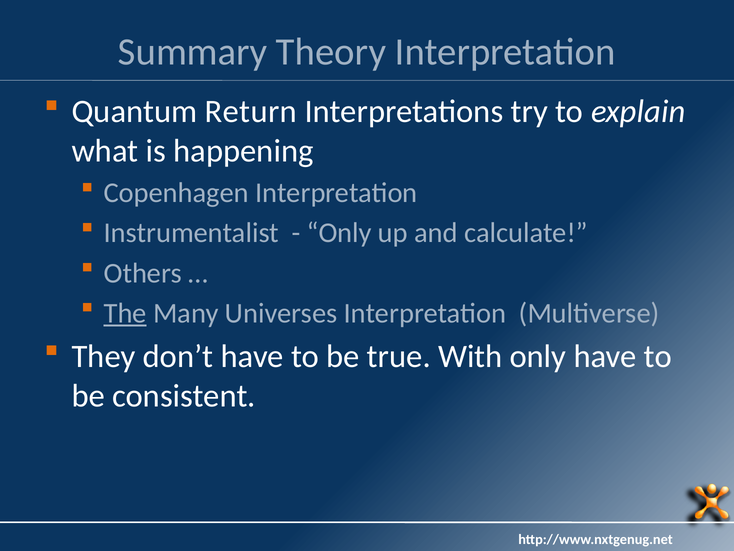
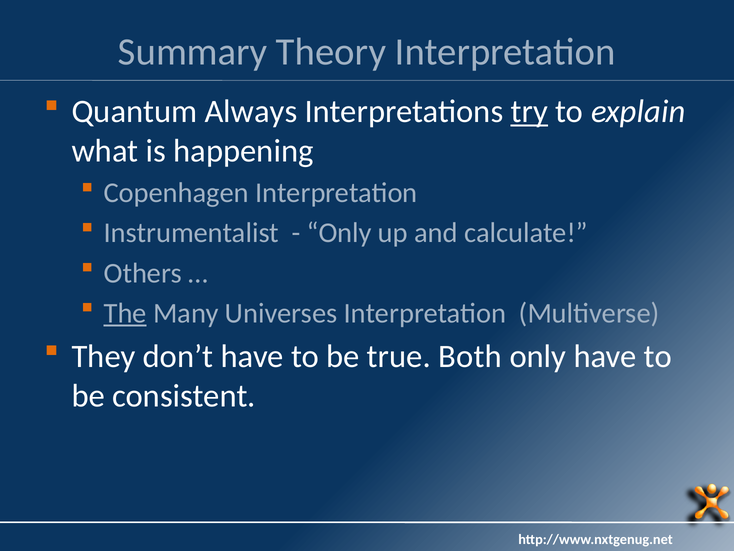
Return: Return -> Always
try underline: none -> present
With: With -> Both
